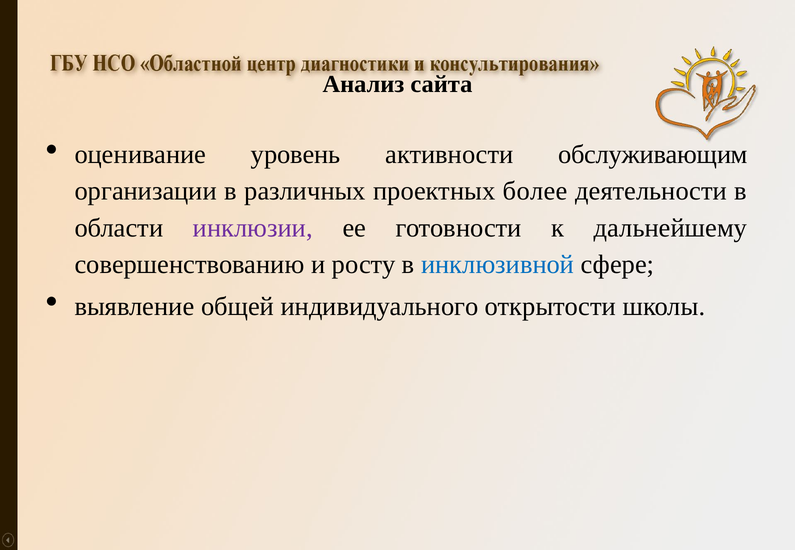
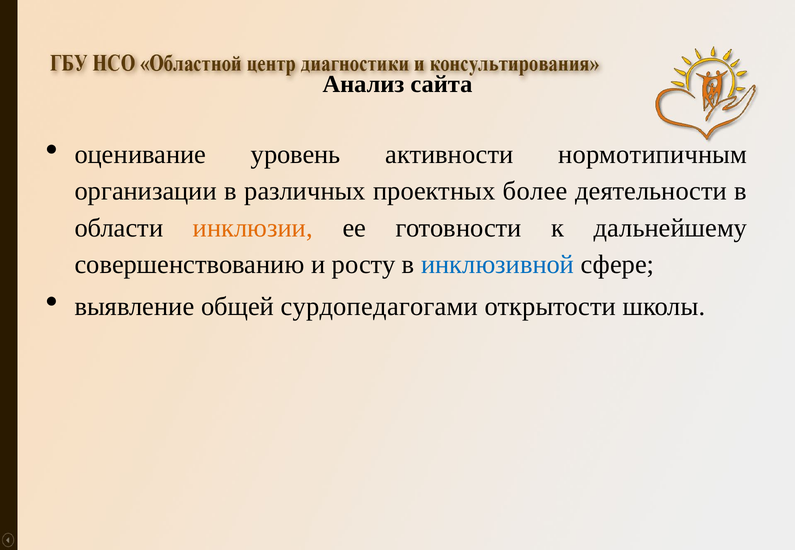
обслуживающим: обслуживающим -> нормотипичным
инклюзии colour: purple -> orange
индивидуального: индивидуального -> сурдопедагогами
